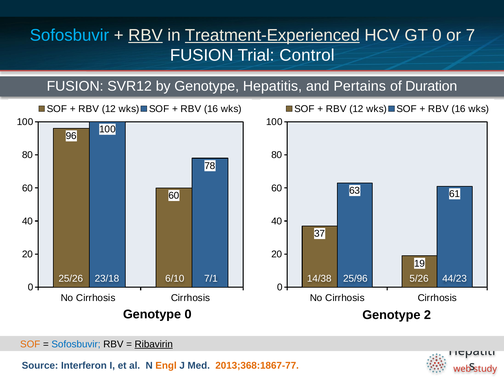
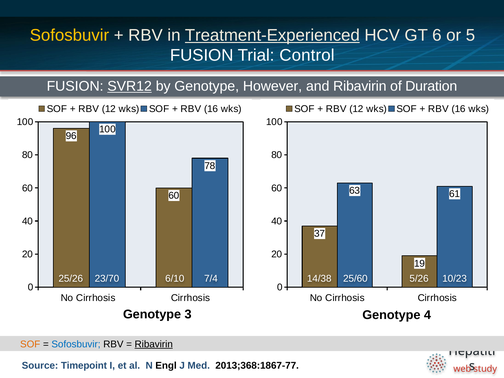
Sofosbuvir at (69, 35) colour: light blue -> yellow
RBV at (145, 35) underline: present -> none
GT 0: 0 -> 6
7: 7 -> 5
SVR12 underline: none -> present
Hepatitis: Hepatitis -> However
and Pertains: Pertains -> Ribavirin
23/18: 23/18 -> 23/70
7/1: 7/1 -> 7/4
25/96: 25/96 -> 25/60
44/23: 44/23 -> 10/23
Genotype 0: 0 -> 3
2: 2 -> 4
Interferon: Interferon -> Timepoint
Engl colour: orange -> black
2013;368:1867-77 colour: orange -> black
